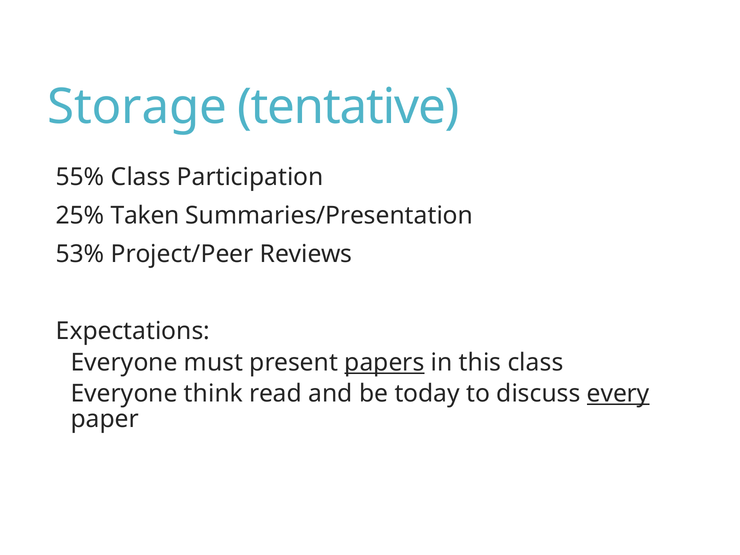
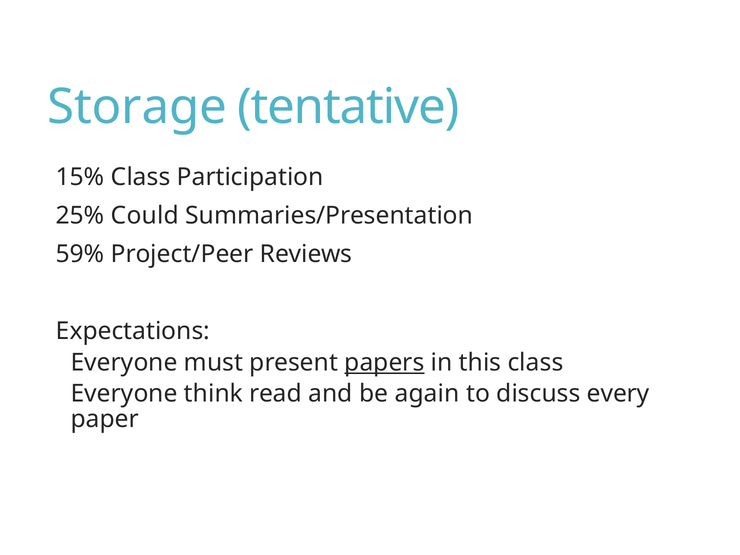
55%: 55% -> 15%
Taken: Taken -> Could
53%: 53% -> 59%
today: today -> again
every underline: present -> none
